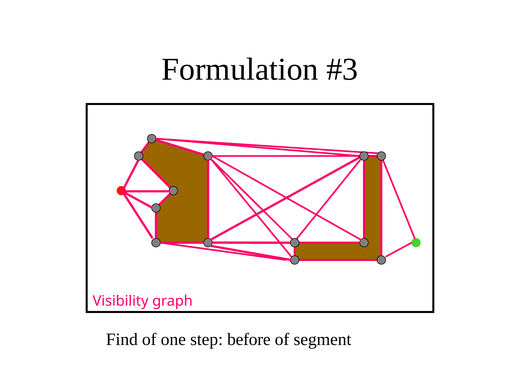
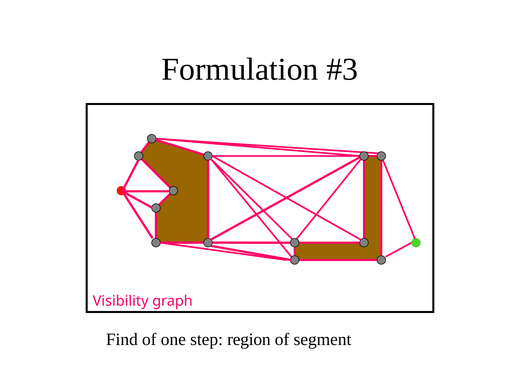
before: before -> region
